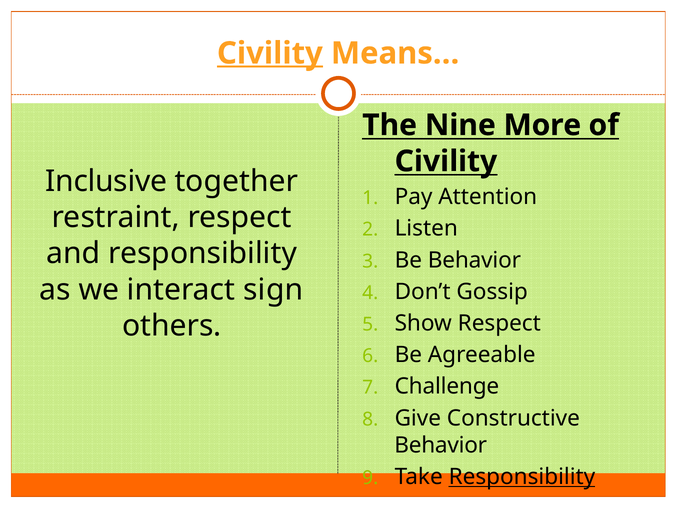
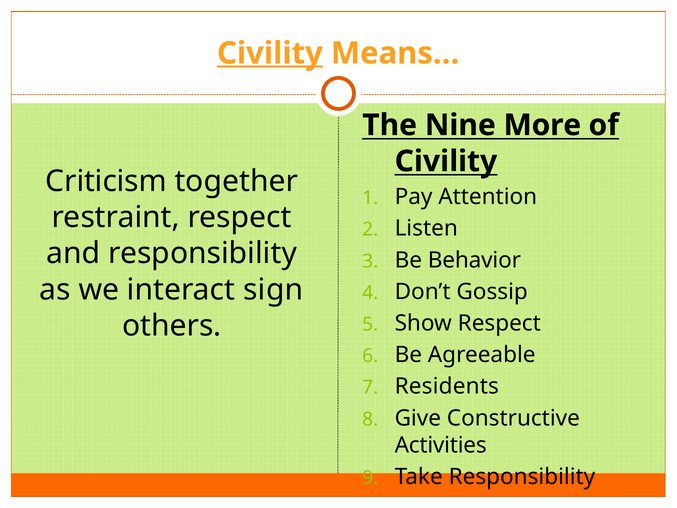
Inclusive: Inclusive -> Criticism
Challenge: Challenge -> Residents
Behavior at (441, 445): Behavior -> Activities
Responsibility at (522, 477) underline: present -> none
